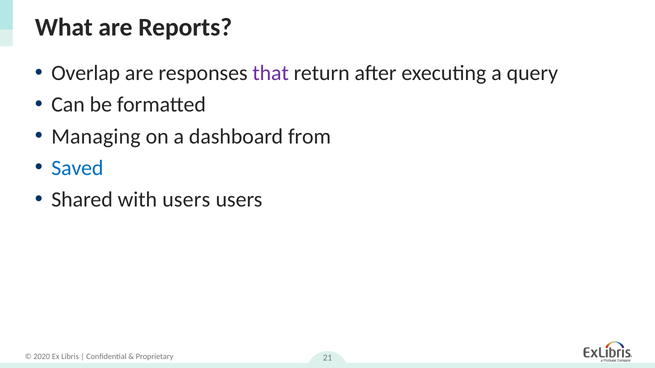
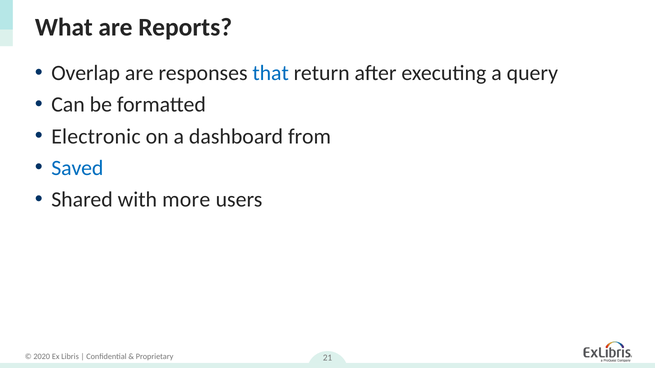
that colour: purple -> blue
Managing: Managing -> Electronic
with users: users -> more
